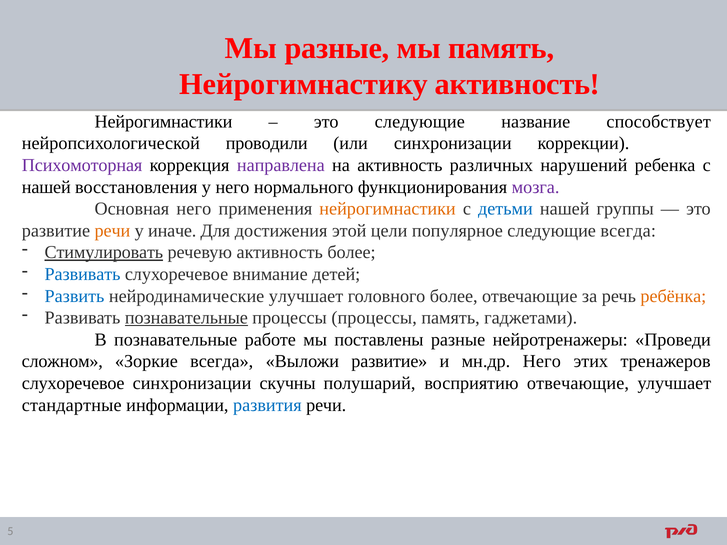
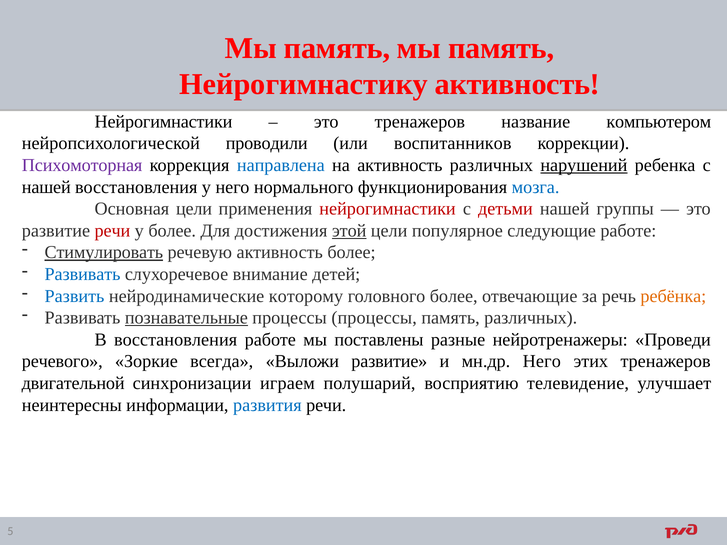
разные at (337, 48): разные -> память
это следующие: следующие -> тренажеров
способствует: способствует -> компьютером
или синхронизации: синхронизации -> воспитанников
направлена colour: purple -> blue
нарушений underline: none -> present
мозга colour: purple -> blue
Основная него: него -> цели
нейрогимнастики at (388, 209) colour: orange -> red
детьми colour: blue -> red
речи at (112, 231) colour: orange -> red
у иначе: иначе -> более
этой underline: none -> present
следующие всегда: всегда -> работе
нейродинамические улучшает: улучшает -> которому
память гаджетами: гаджетами -> различных
В познавательные: познавательные -> восстановления
сложном: сложном -> речевого
слухоречевое at (73, 383): слухоречевое -> двигательной
скучны: скучны -> играем
восприятию отвечающие: отвечающие -> телевидение
стандартные: стандартные -> неинтересны
